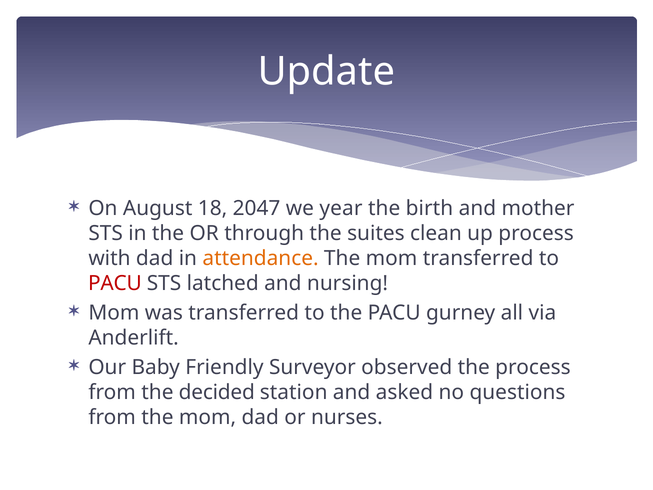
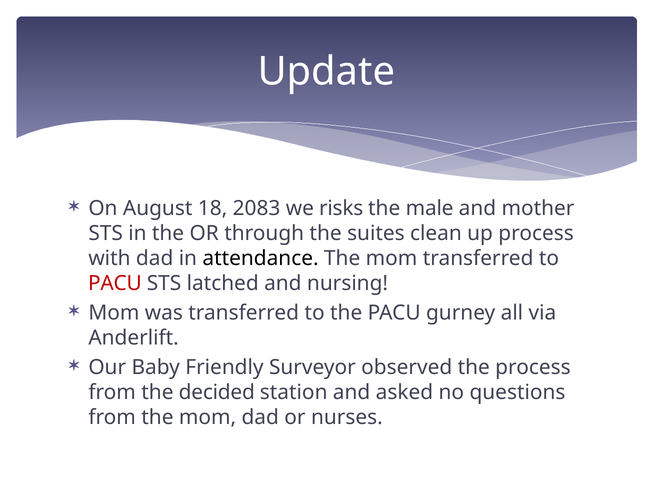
2047: 2047 -> 2083
year: year -> risks
birth: birth -> male
attendance colour: orange -> black
